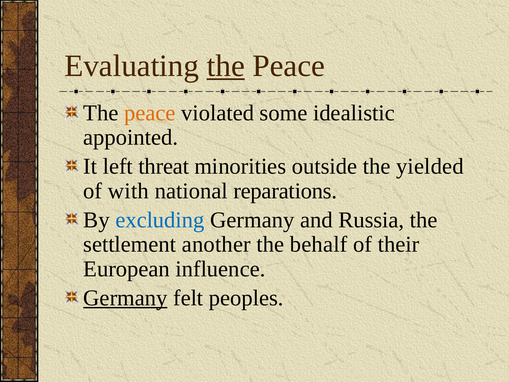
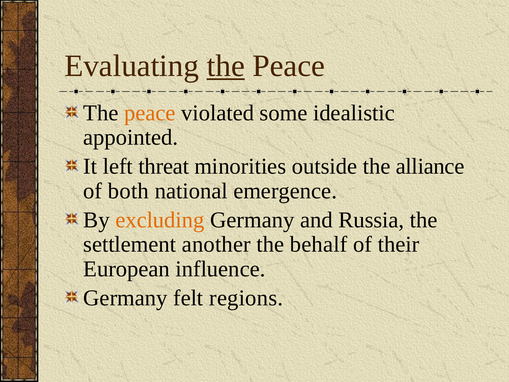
yielded: yielded -> alliance
with: with -> both
reparations: reparations -> emergence
excluding colour: blue -> orange
Germany at (125, 298) underline: present -> none
peoples: peoples -> regions
